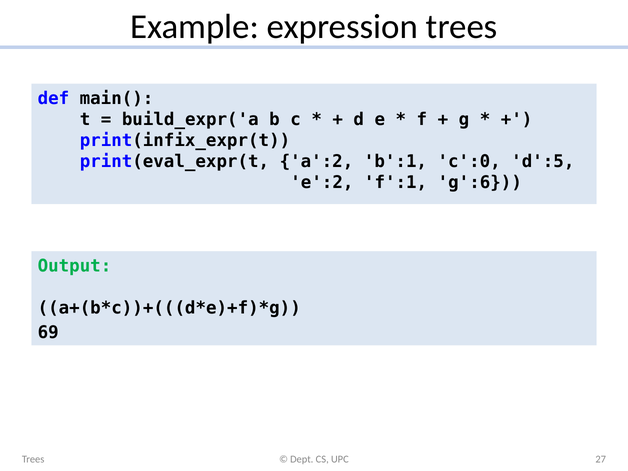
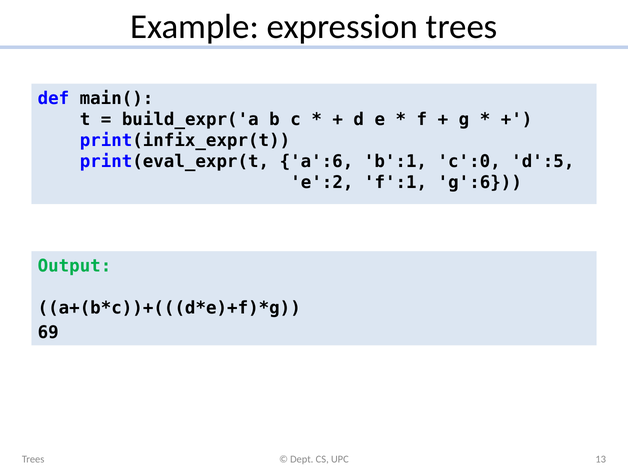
a':2: a':2 -> a':6
27: 27 -> 13
